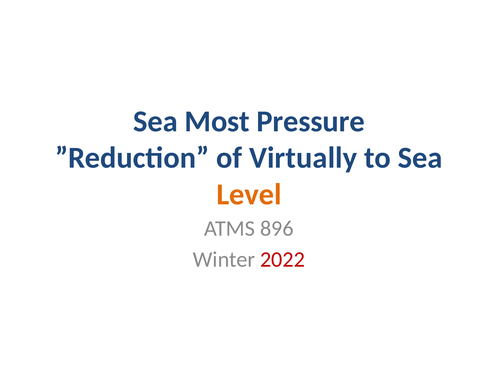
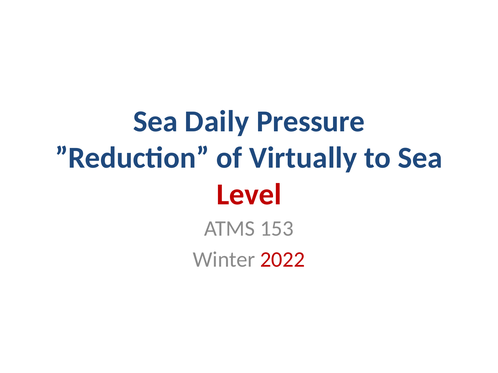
Most: Most -> Daily
Level colour: orange -> red
896: 896 -> 153
